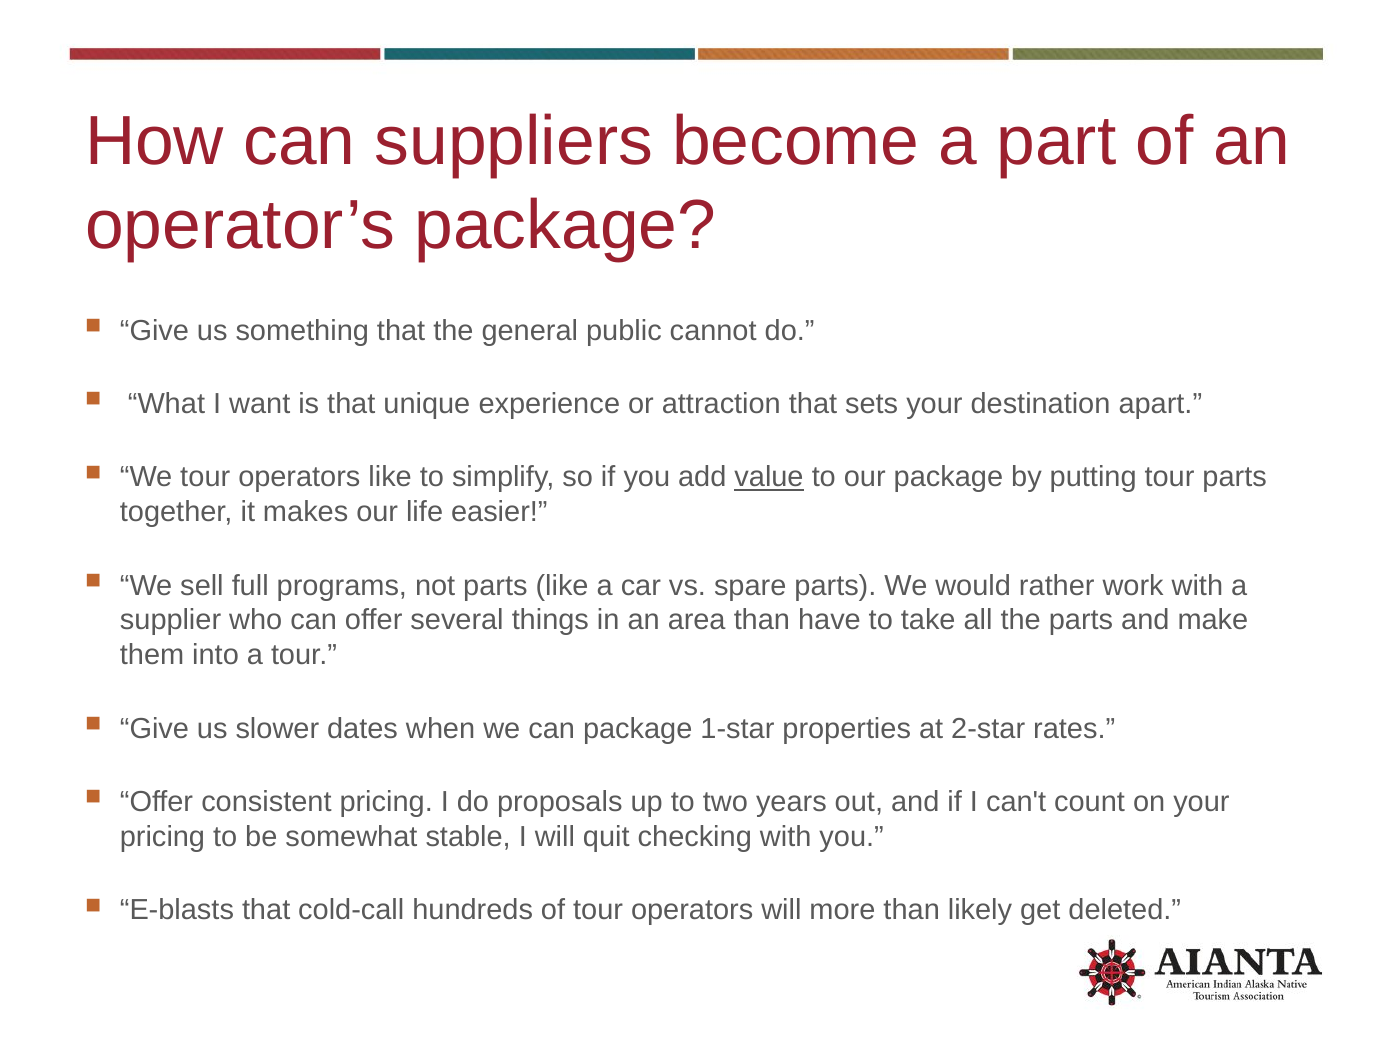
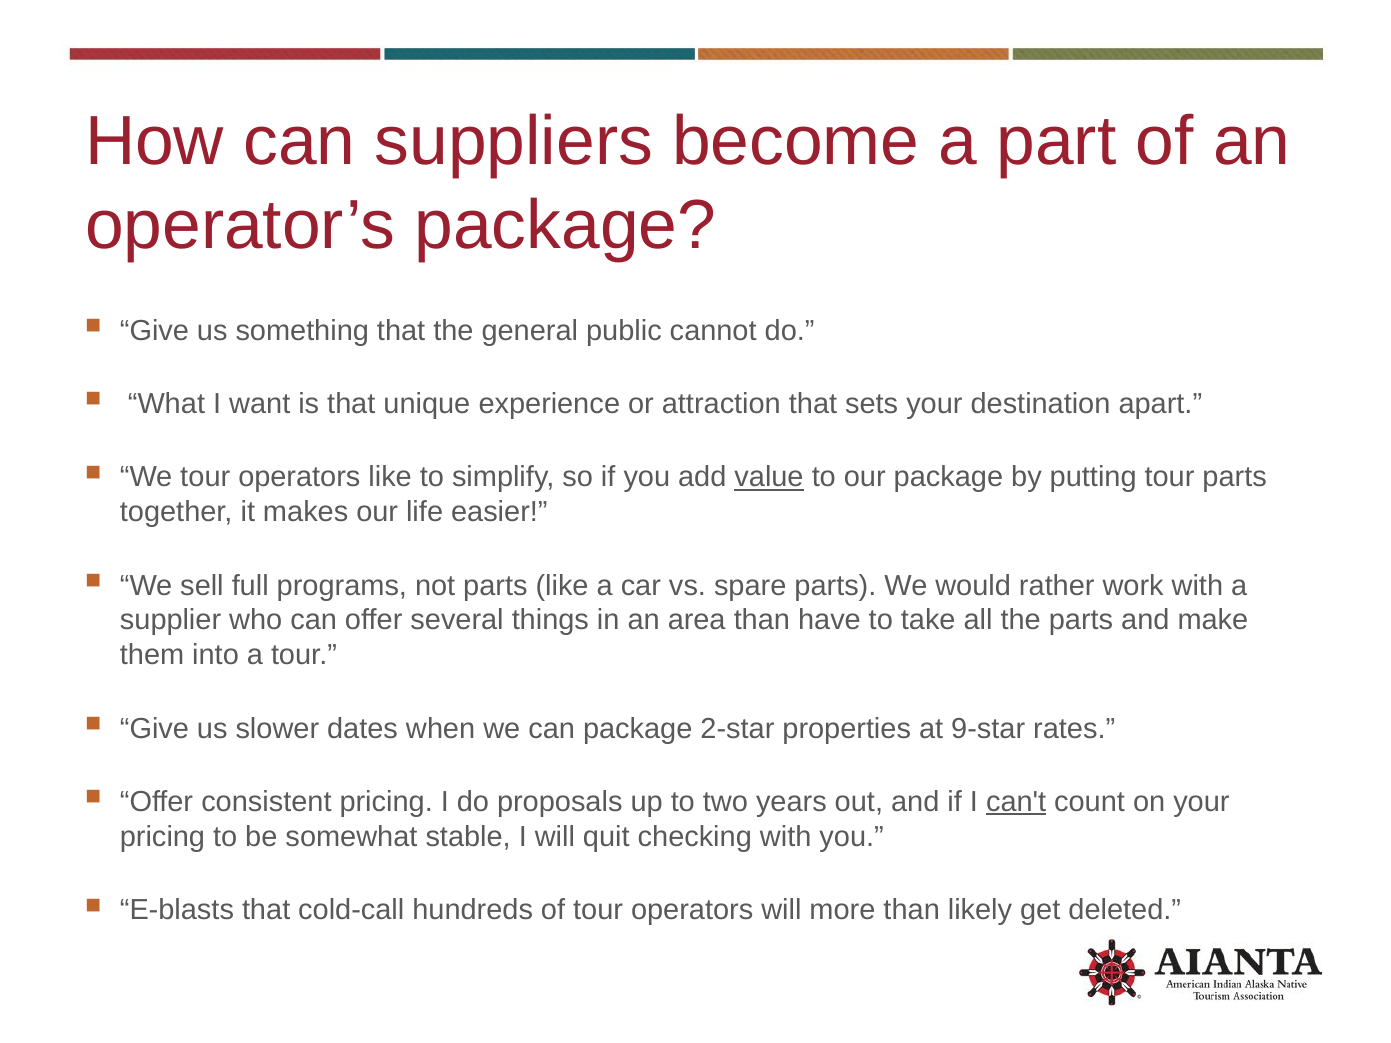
1-star: 1-star -> 2-star
2-star: 2-star -> 9-star
can't underline: none -> present
